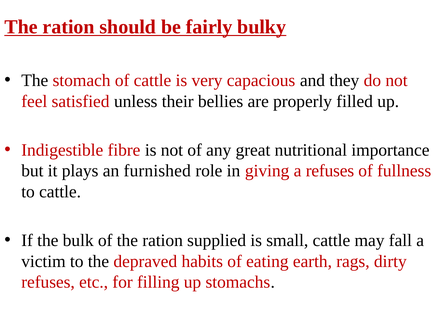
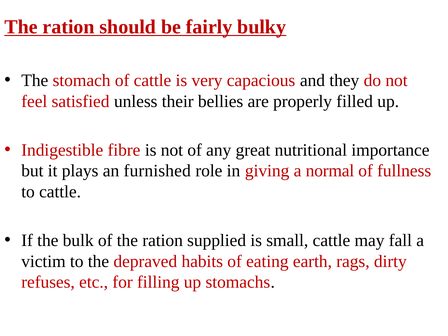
a refuses: refuses -> normal
